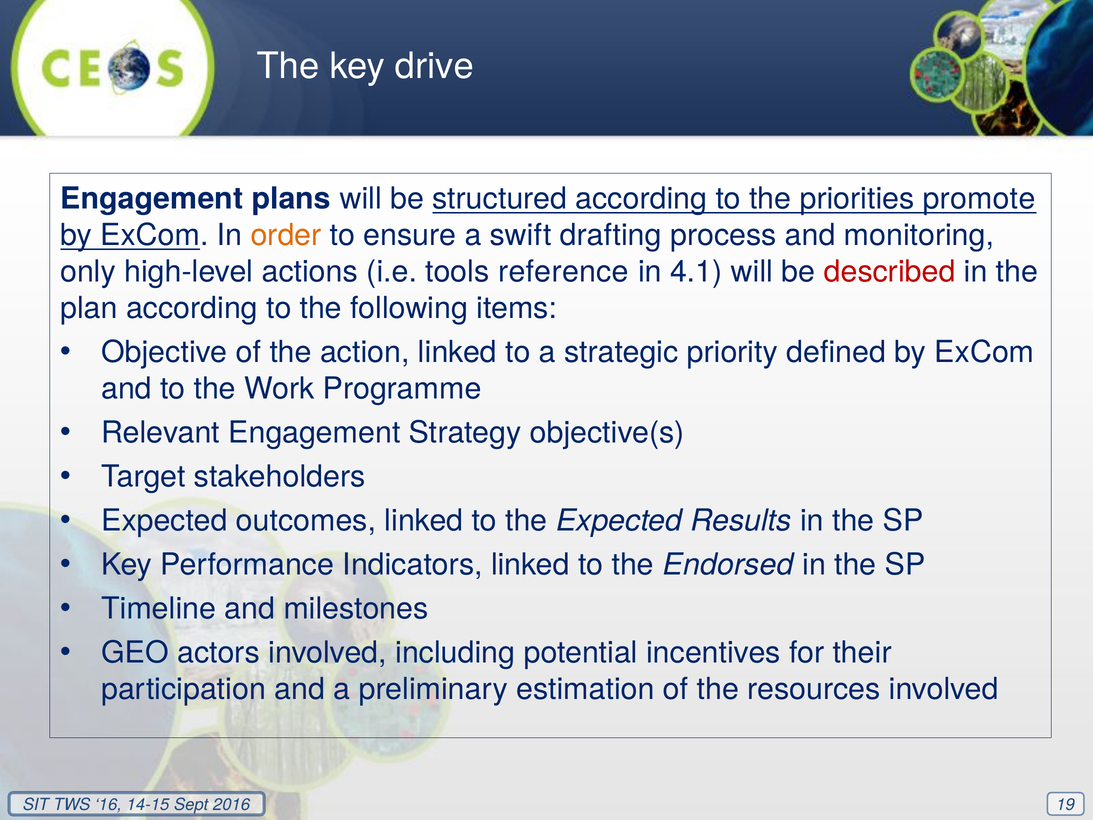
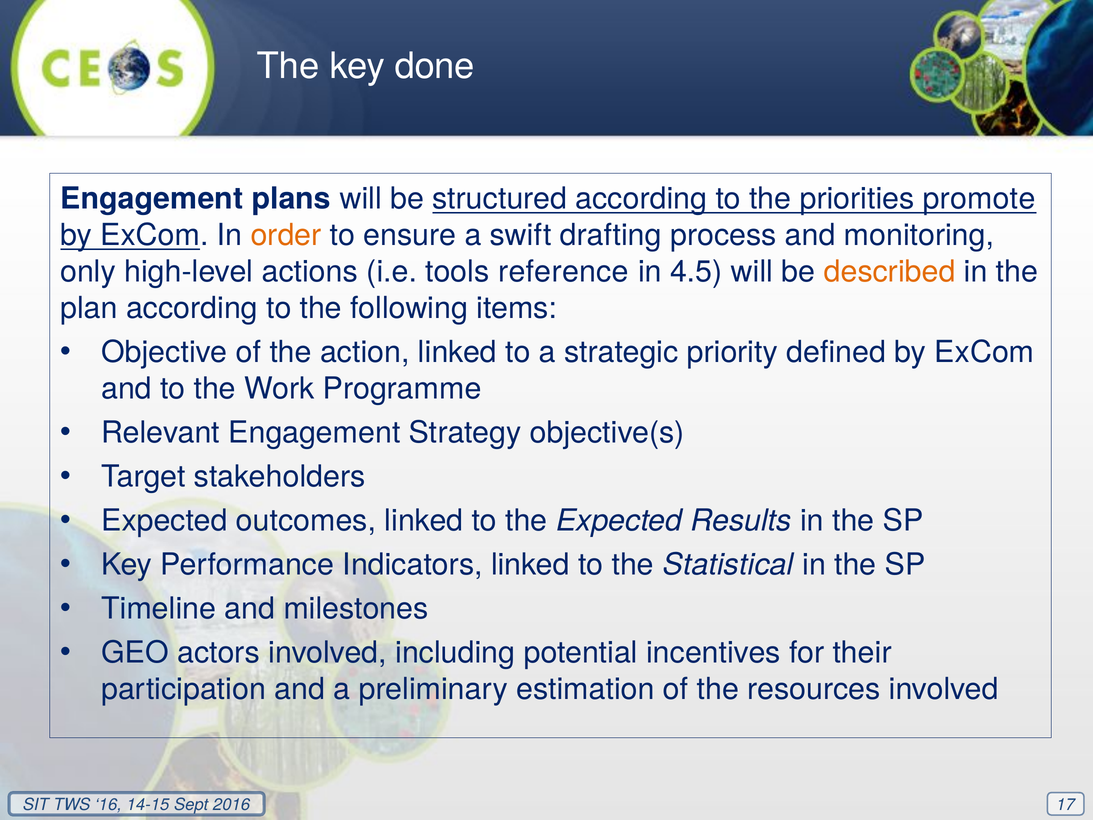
drive: drive -> done
4.1: 4.1 -> 4.5
described colour: red -> orange
Endorsed: Endorsed -> Statistical
19: 19 -> 17
